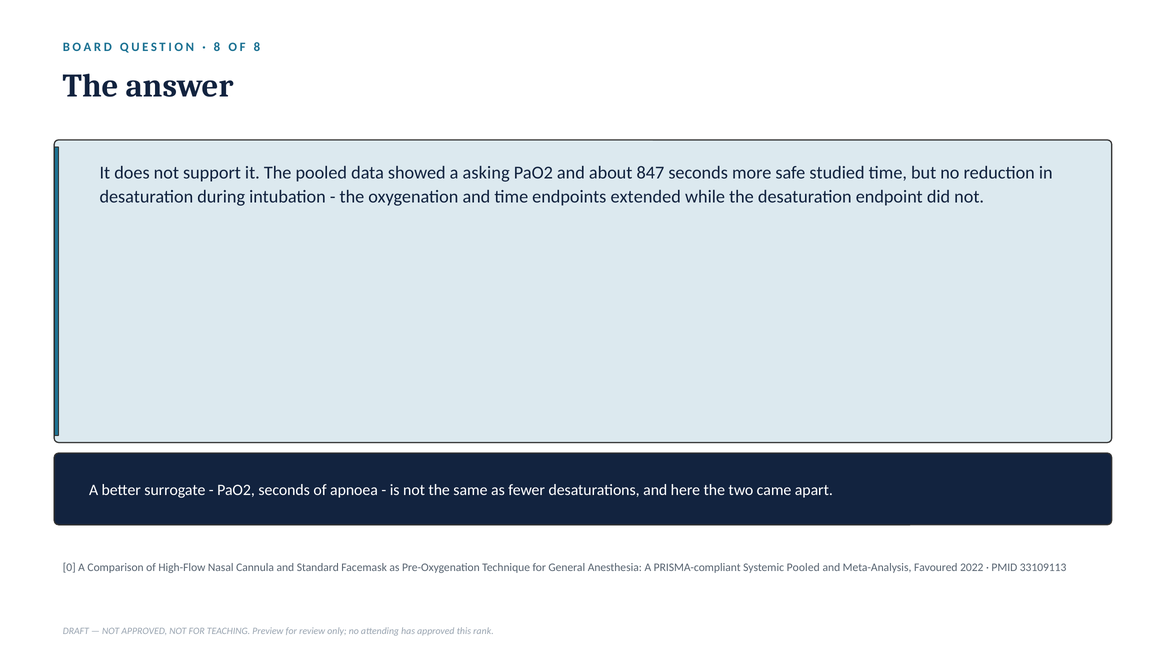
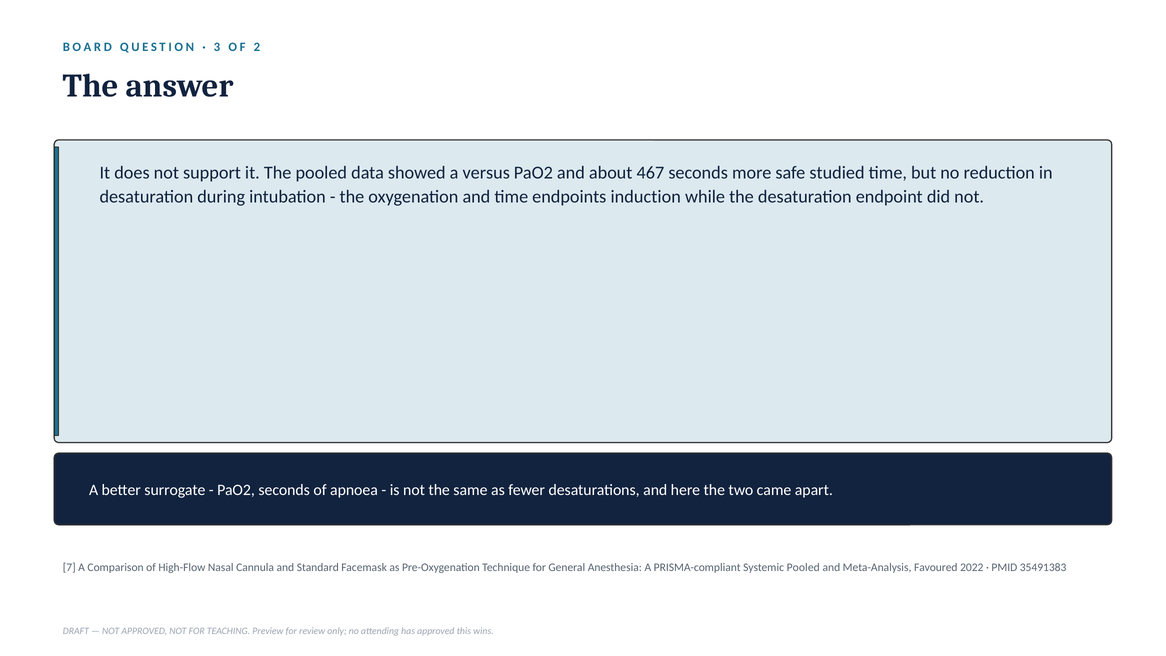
8 at (217, 47): 8 -> 3
OF 8: 8 -> 2
asking: asking -> versus
847: 847 -> 467
extended: extended -> induction
0: 0 -> 7
33109113: 33109113 -> 35491383
rank: rank -> wins
